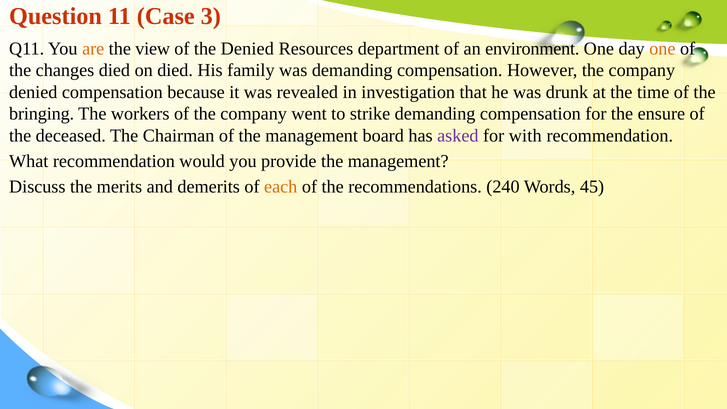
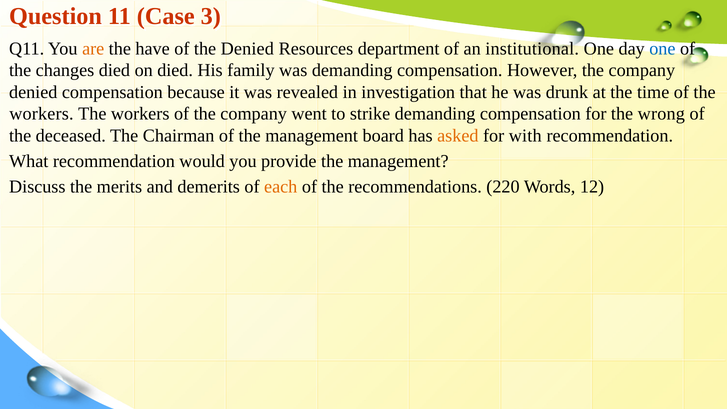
view: view -> have
environment: environment -> institutional
one at (662, 49) colour: orange -> blue
bringing at (42, 114): bringing -> workers
ensure: ensure -> wrong
asked colour: purple -> orange
240: 240 -> 220
45: 45 -> 12
